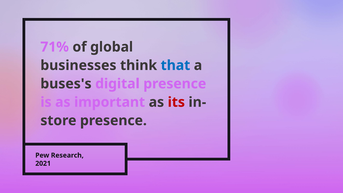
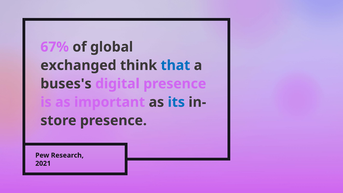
71%: 71% -> 67%
businesses: businesses -> exchanged
its colour: red -> blue
